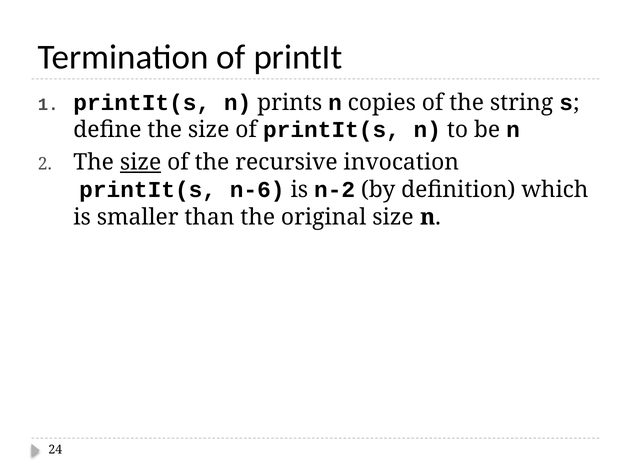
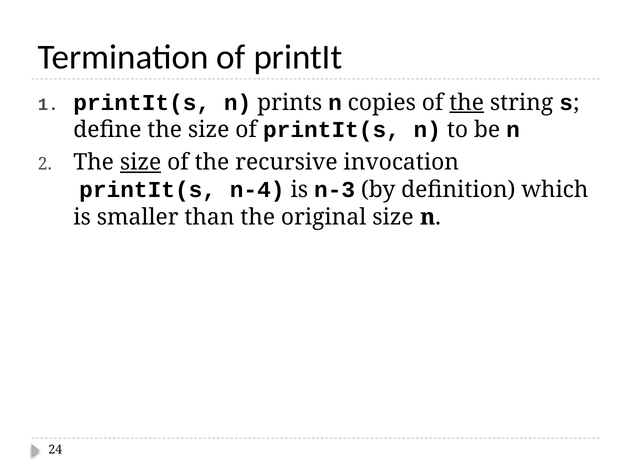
the at (467, 103) underline: none -> present
n-6: n-6 -> n-4
n-2: n-2 -> n-3
